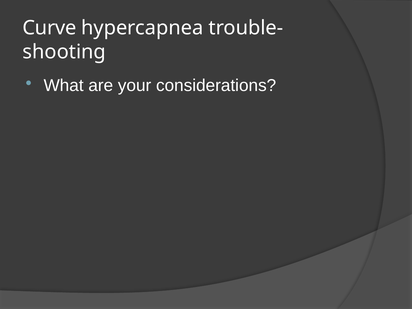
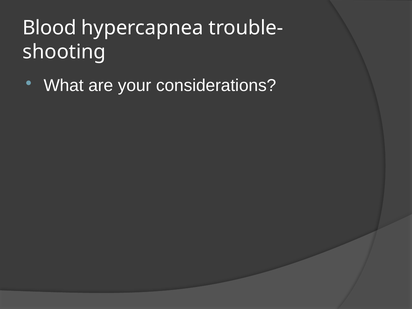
Curve: Curve -> Blood
